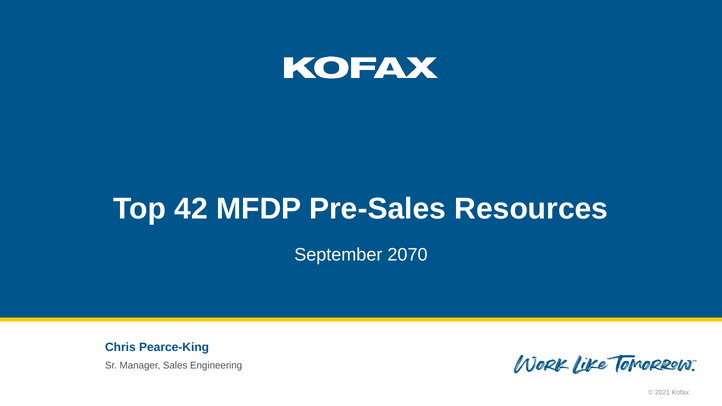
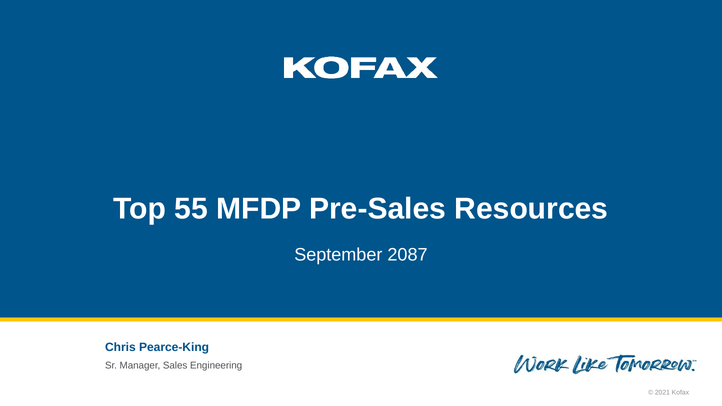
42: 42 -> 55
2070: 2070 -> 2087
